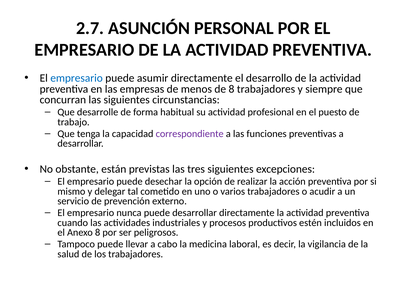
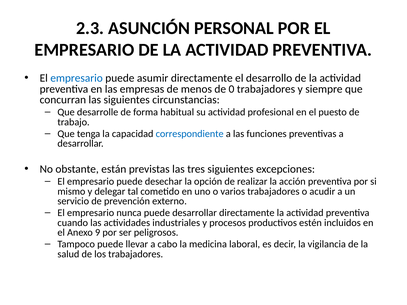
2.7: 2.7 -> 2.3
de 8: 8 -> 0
correspondiente colour: purple -> blue
Anexo 8: 8 -> 9
